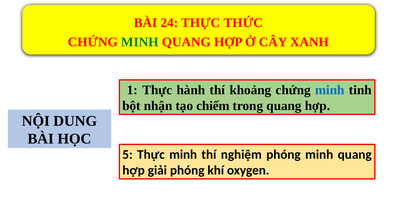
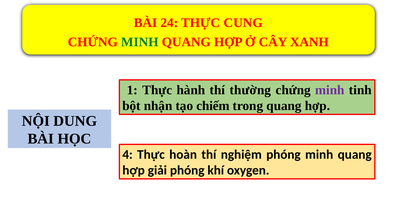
THỨC: THỨC -> CUNG
khoảng: khoảng -> thường
minh at (330, 90) colour: blue -> purple
5: 5 -> 4
Thực minh: minh -> hoàn
